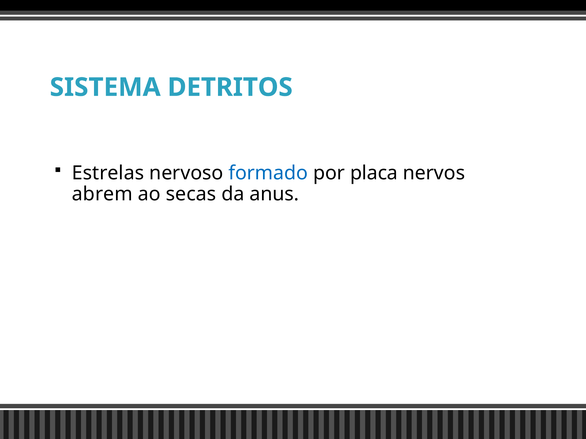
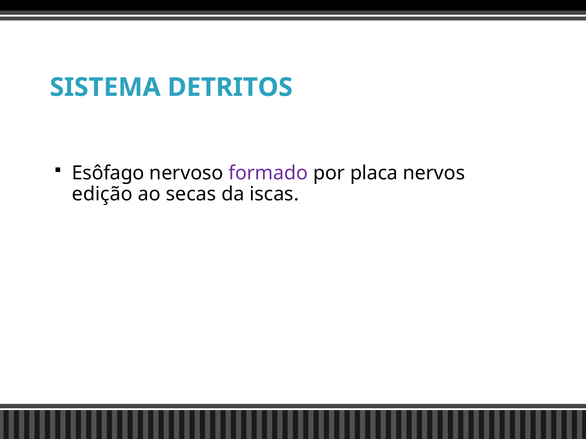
Estrelas: Estrelas -> Esôfago
formado colour: blue -> purple
abrem: abrem -> edição
anus: anus -> iscas
